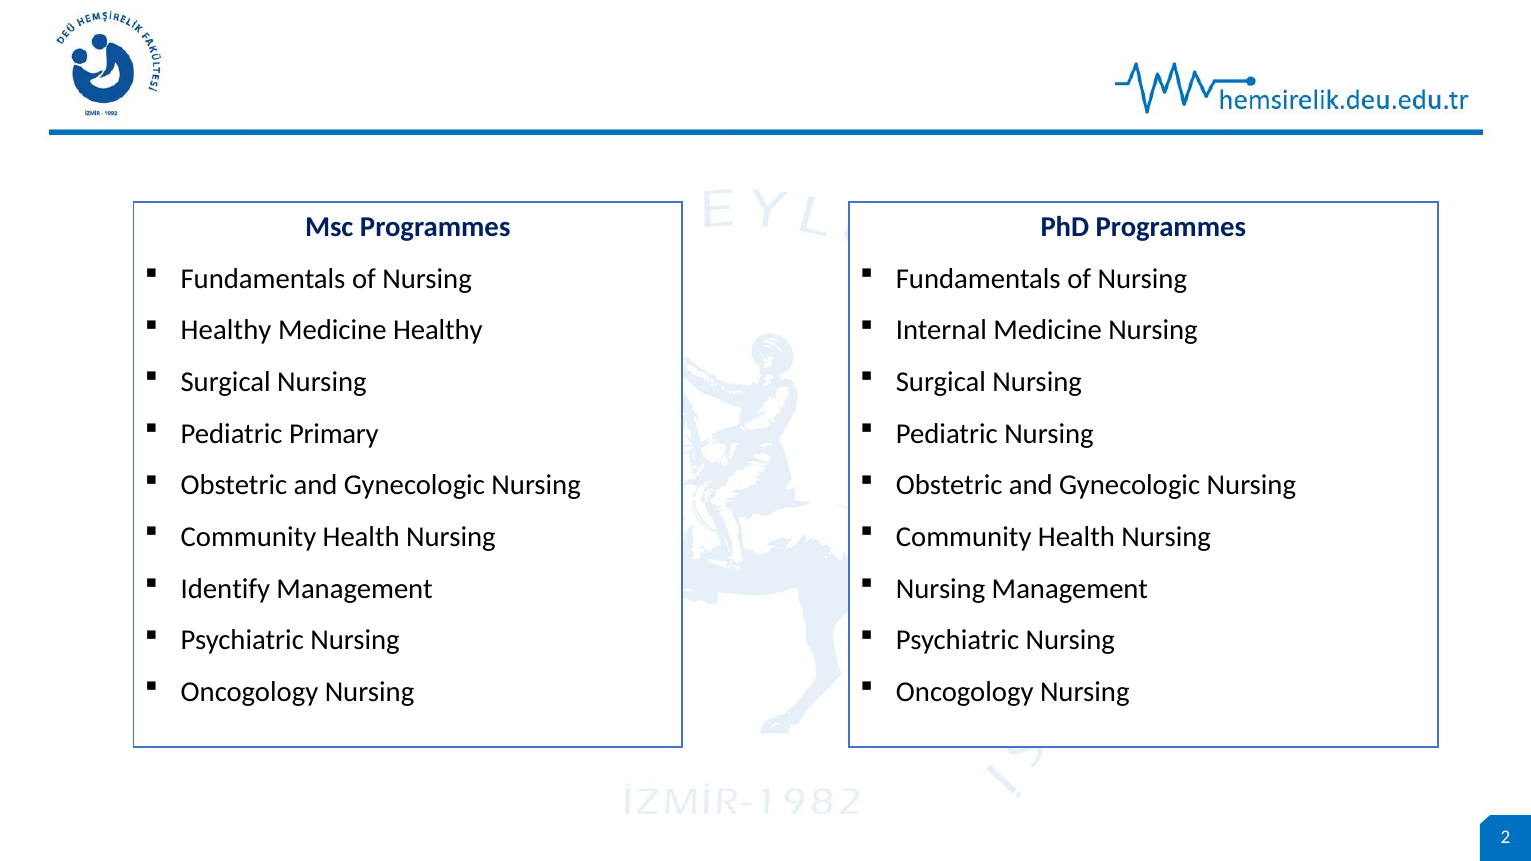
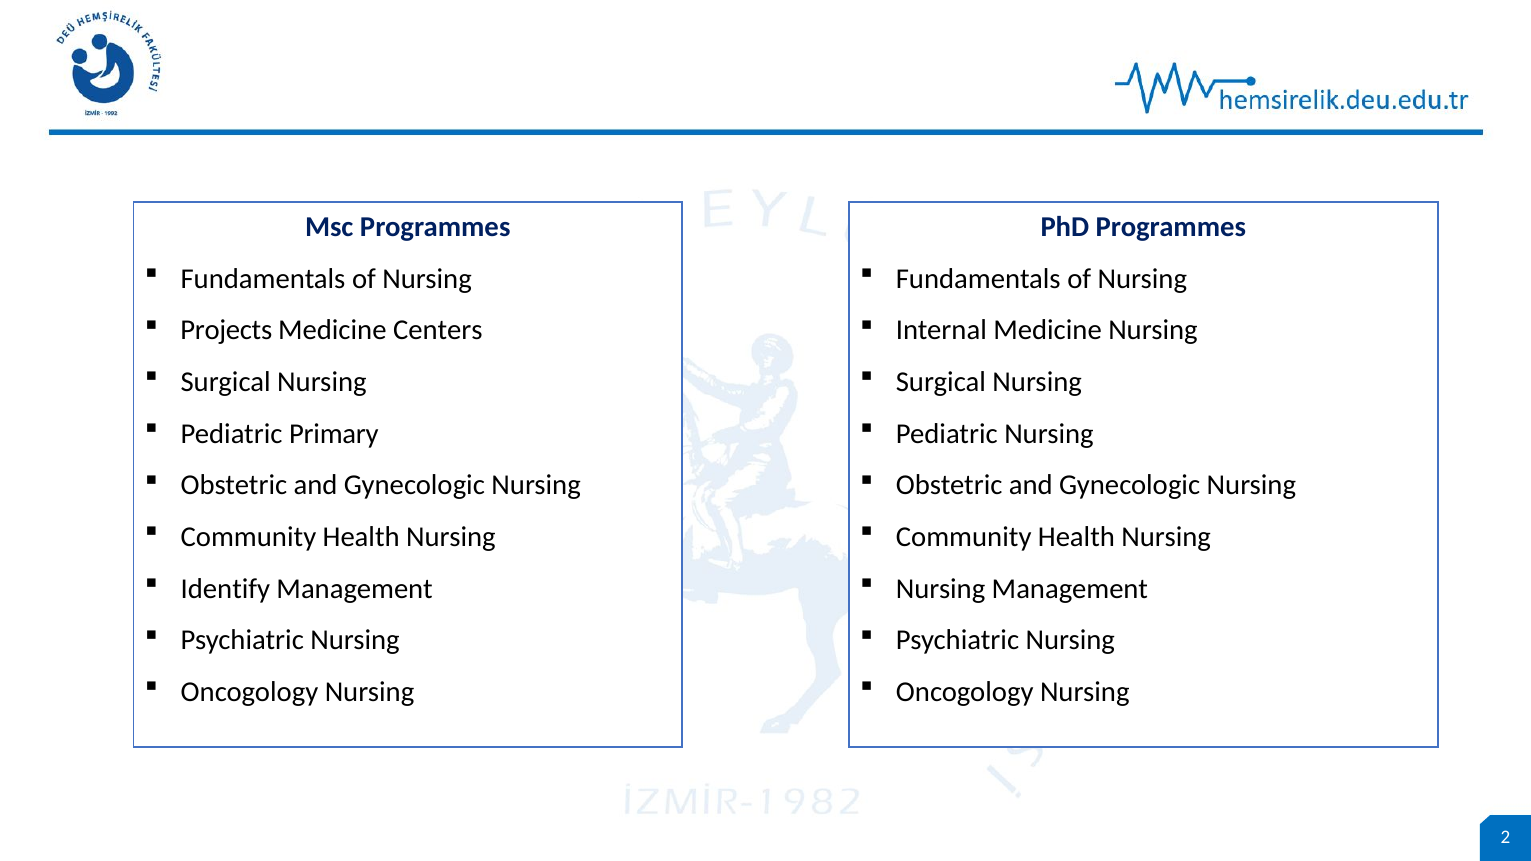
Healthy at (226, 330): Healthy -> Projects
Medicine Healthy: Healthy -> Centers
